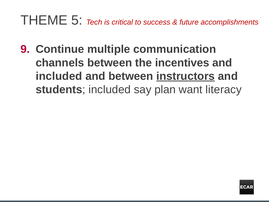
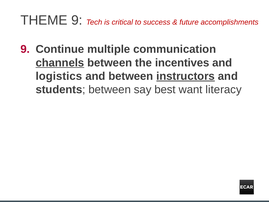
THEME 5: 5 -> 9
channels underline: none -> present
included at (59, 76): included -> logistics
students included: included -> between
plan: plan -> best
